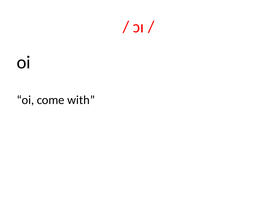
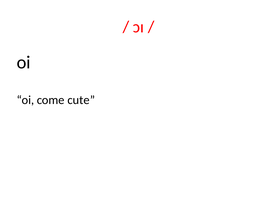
with: with -> cute
